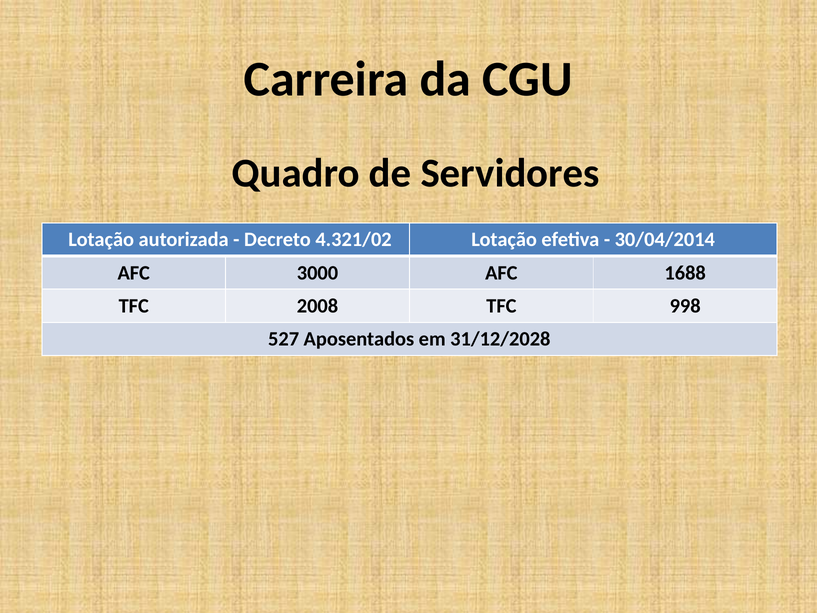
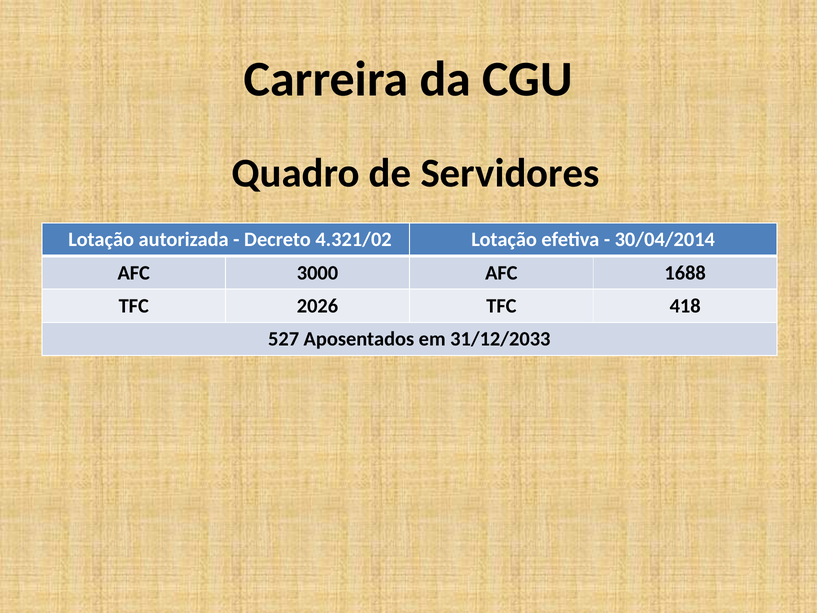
2008: 2008 -> 2026
998: 998 -> 418
31/12/2028: 31/12/2028 -> 31/12/2033
